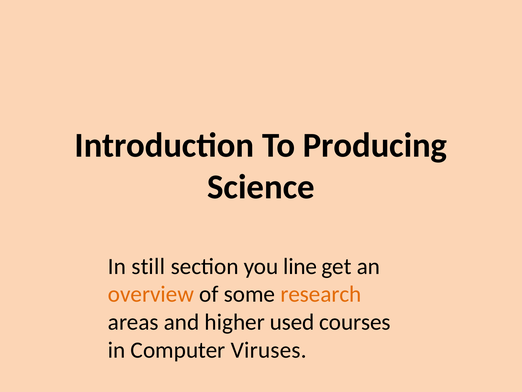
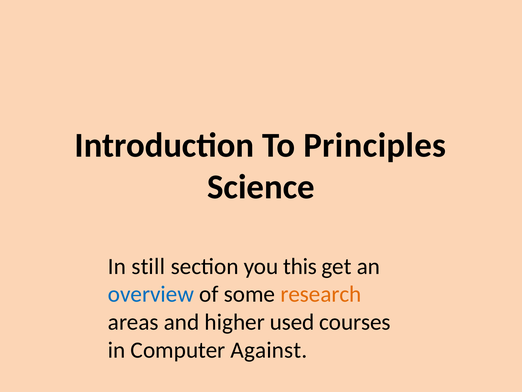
Producing: Producing -> Principles
line: line -> this
overview colour: orange -> blue
Viruses: Viruses -> Against
